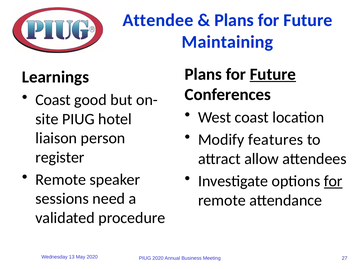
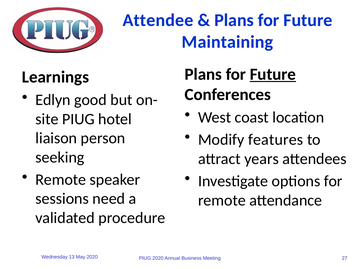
Coast at (53, 100): Coast -> Edlyn
register: register -> seeking
allow: allow -> years
for at (333, 181) underline: present -> none
